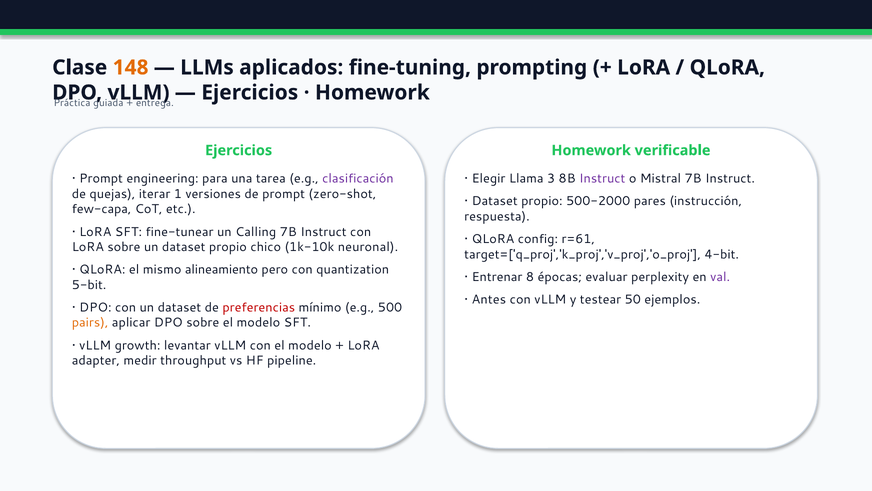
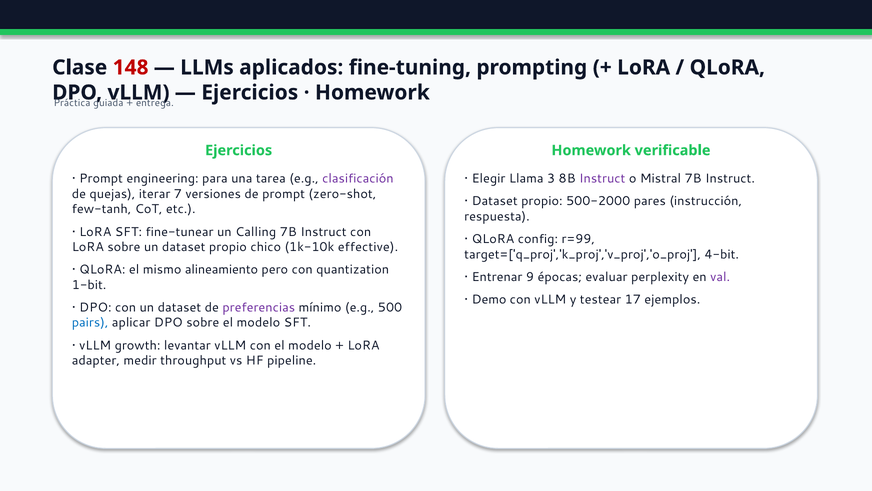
148 colour: orange -> red
1: 1 -> 7
few-capa: few-capa -> few-tanh
r=61: r=61 -> r=99
neuronal: neuronal -> effective
8: 8 -> 9
5-bit: 5-bit -> 1-bit
Antes: Antes -> Demo
50: 50 -> 17
preferencias colour: red -> purple
pairs colour: orange -> blue
